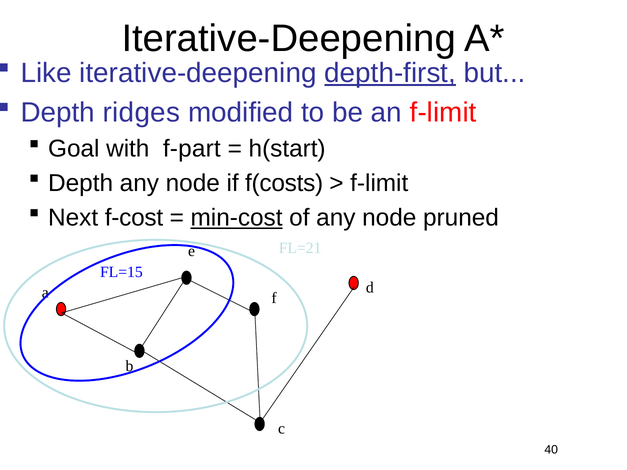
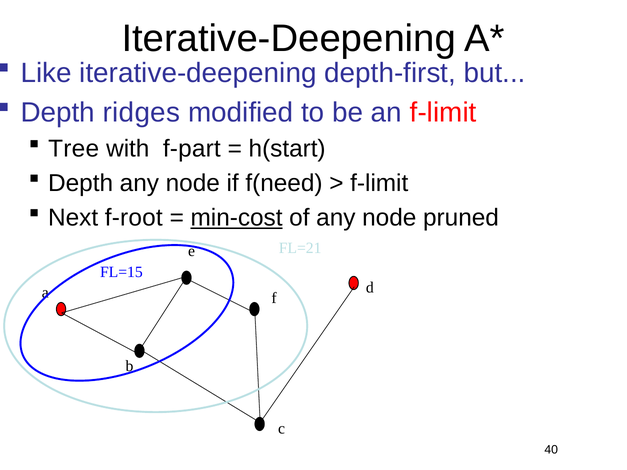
depth-first underline: present -> none
Goal: Goal -> Tree
f(costs: f(costs -> f(need
f-cost: f-cost -> f-root
